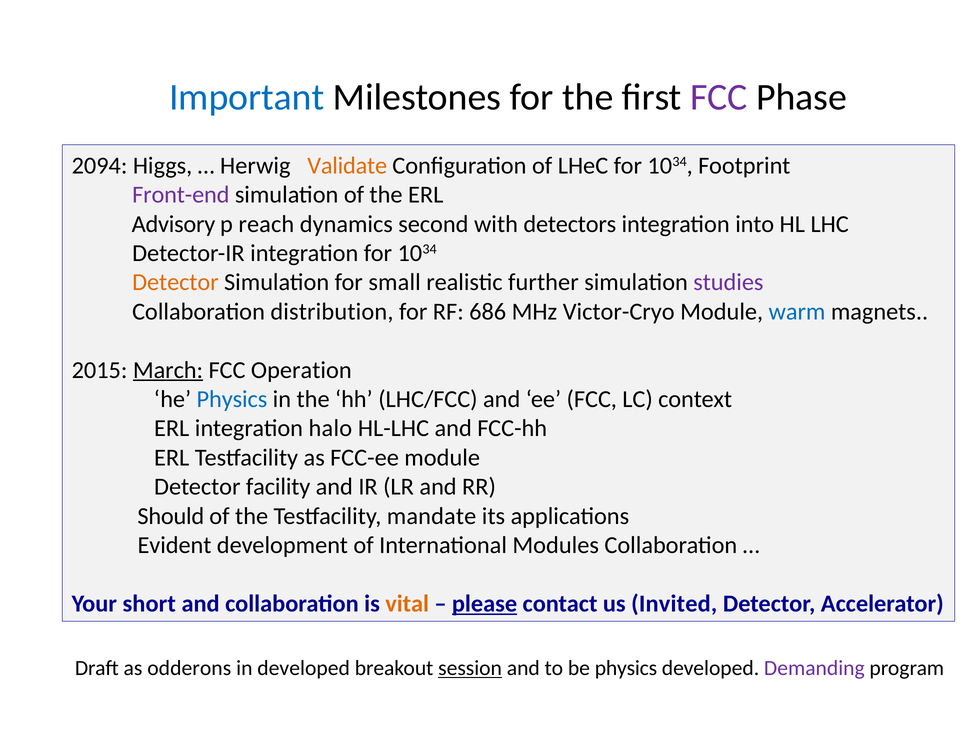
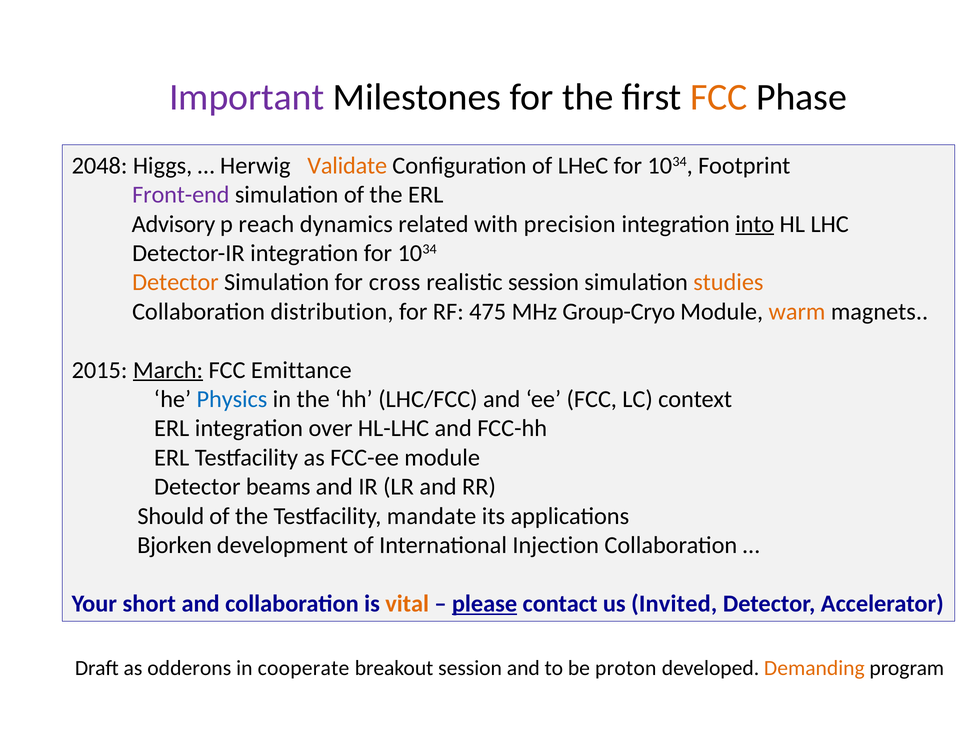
Important colour: blue -> purple
FCC at (719, 97) colour: purple -> orange
2094: 2094 -> 2048
second: second -> related
detectors: detectors -> precision
into underline: none -> present
small: small -> cross
realistic further: further -> session
studies colour: purple -> orange
686: 686 -> 475
Victor-Cryo: Victor-Cryo -> Group-Cryo
warm colour: blue -> orange
Operation: Operation -> Emittance
halo: halo -> over
facility: facility -> beams
Evident: Evident -> Bjorken
Modules: Modules -> Injection
in developed: developed -> cooperate
session at (470, 669) underline: present -> none
be physics: physics -> proton
Demanding colour: purple -> orange
